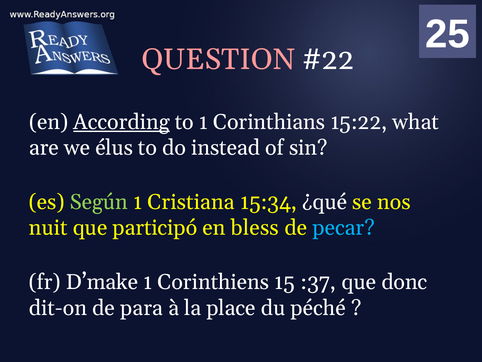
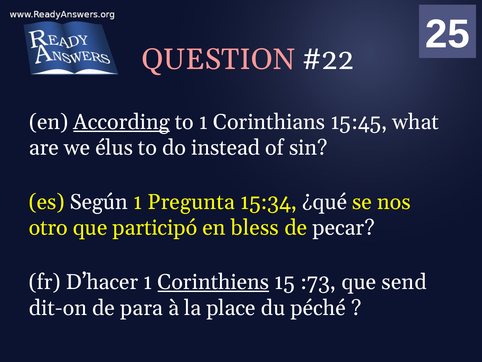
15:22: 15:22 -> 15:45
Según colour: light green -> white
Cristiana: Cristiana -> Pregunta
nuit: nuit -> otro
pecar colour: light blue -> white
D’make: D’make -> D’hacer
Corinthiens underline: none -> present
:37: :37 -> :73
donc: donc -> send
